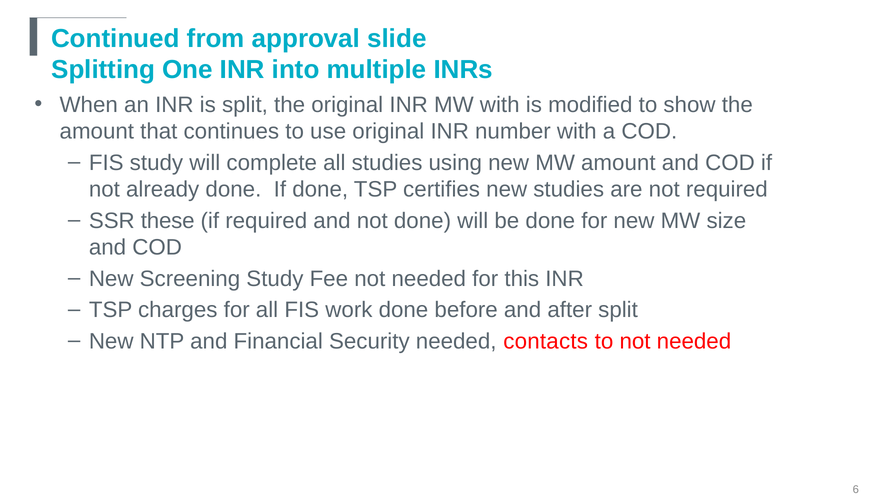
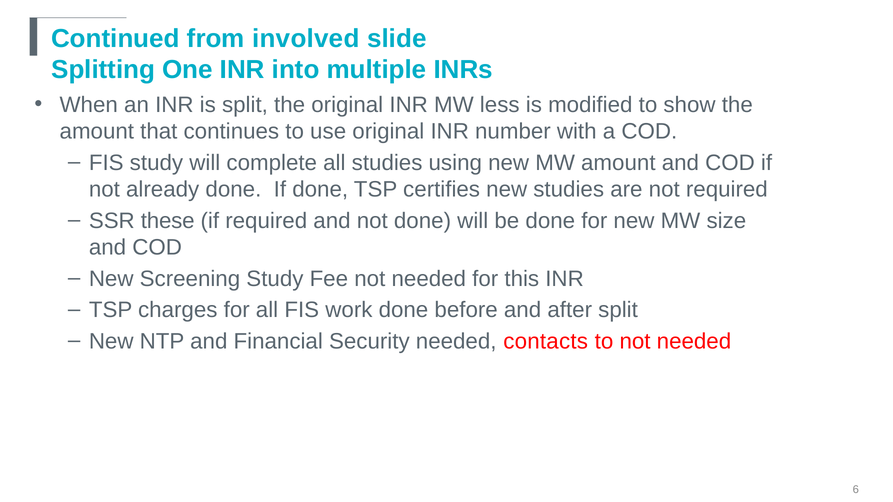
approval: approval -> involved
MW with: with -> less
